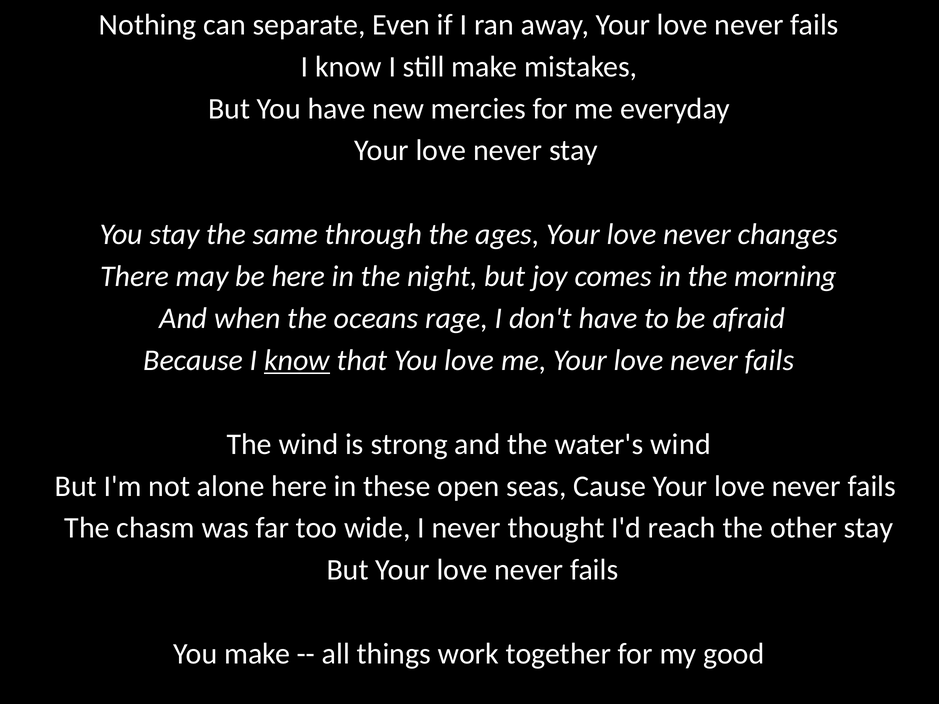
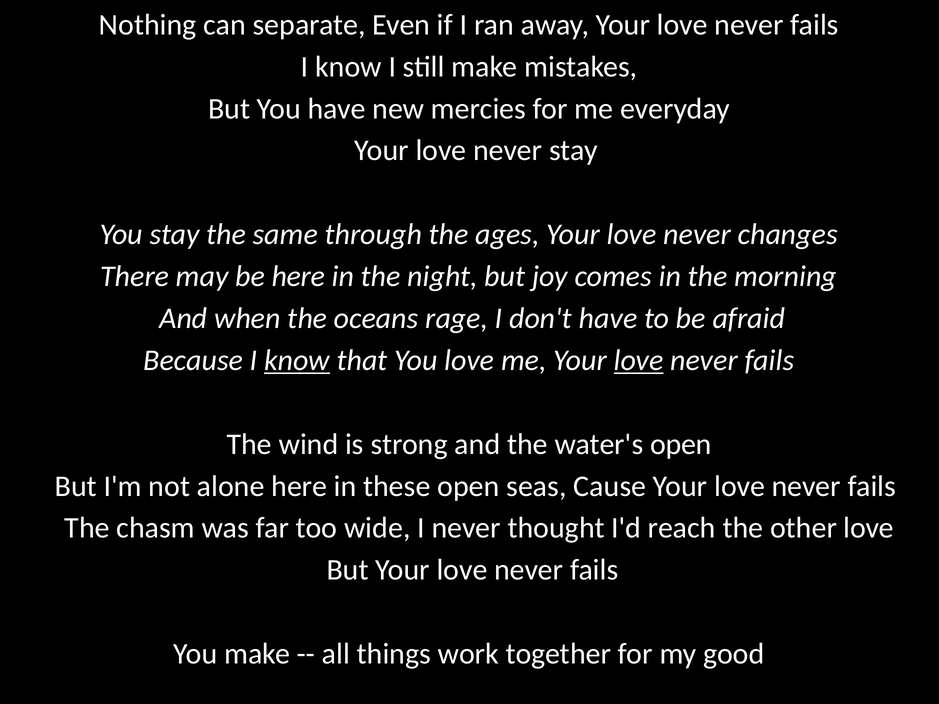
love at (639, 360) underline: none -> present
water's wind: wind -> open
other stay: stay -> love
